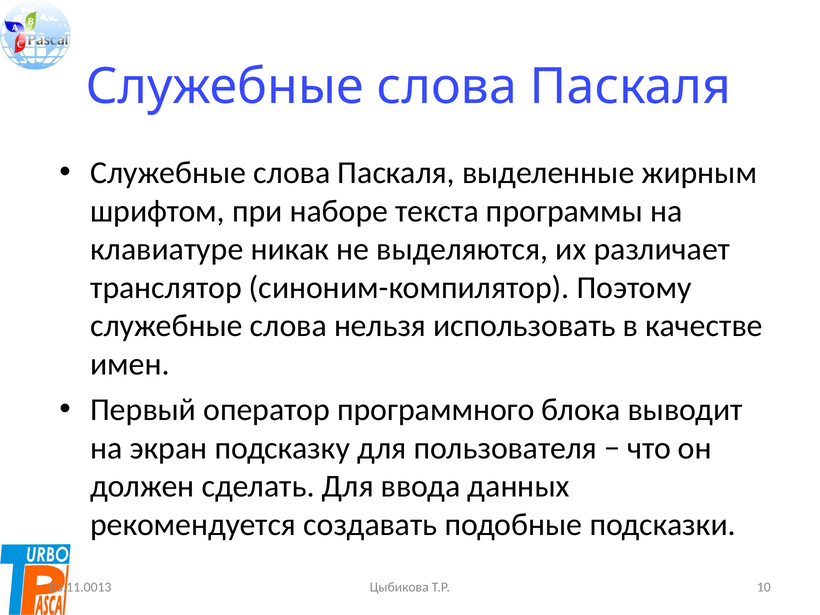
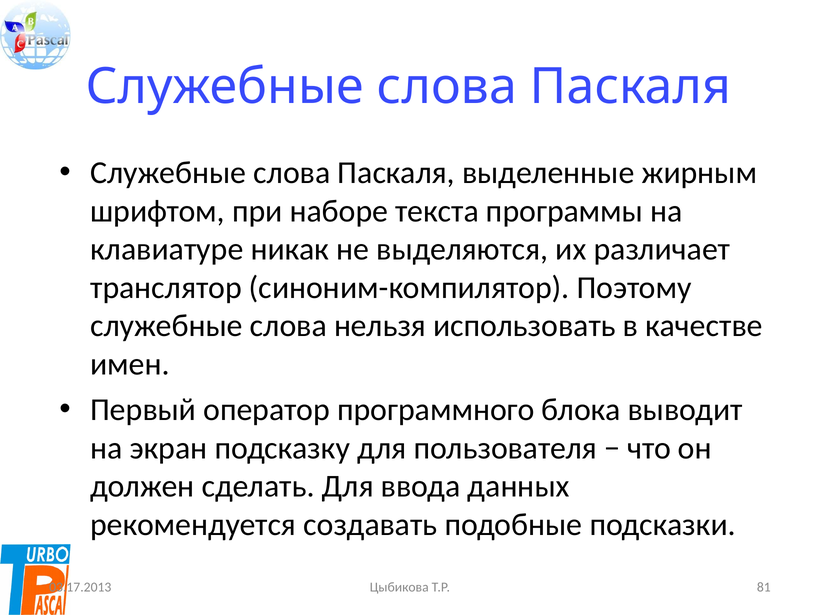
10: 10 -> 81
03.11.0013: 03.11.0013 -> 03.17.2013
